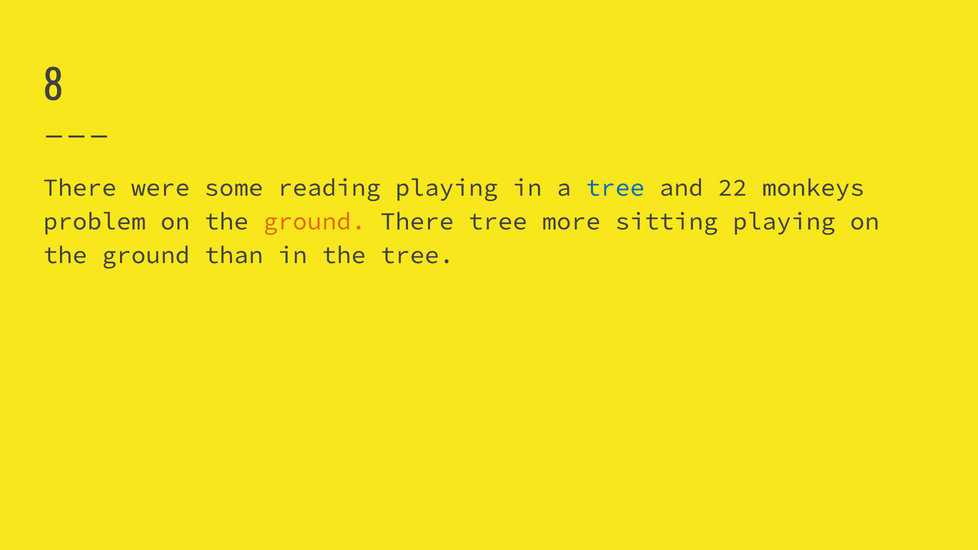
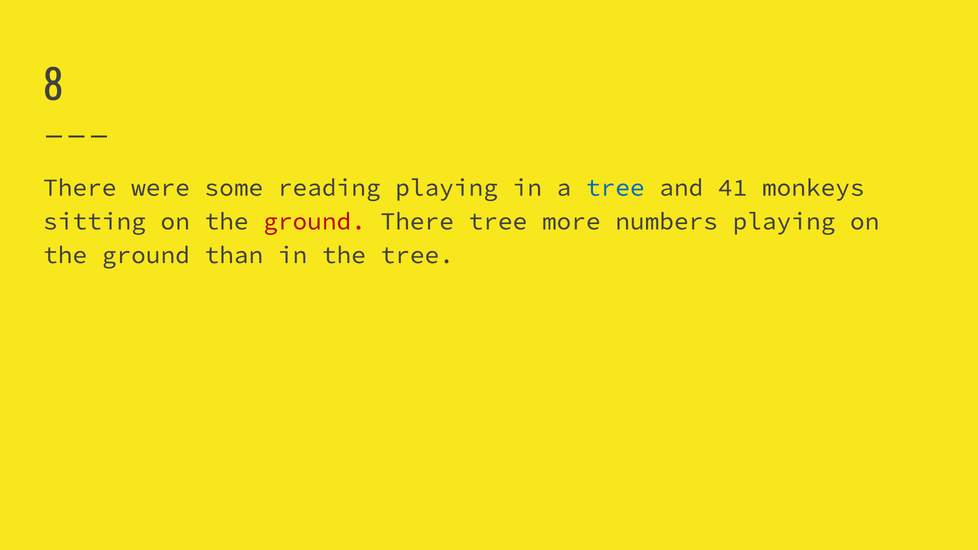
22: 22 -> 41
problem: problem -> sitting
ground at (315, 221) colour: orange -> red
sitting: sitting -> numbers
